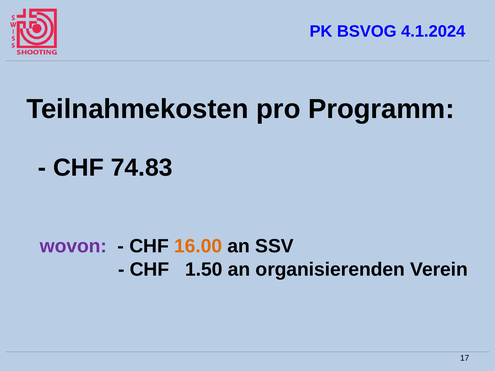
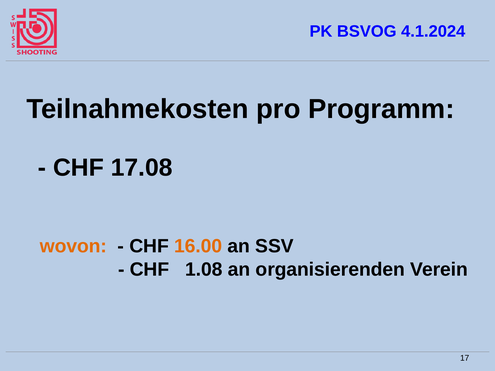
74.83: 74.83 -> 17.08
wovon colour: purple -> orange
1.50: 1.50 -> 1.08
